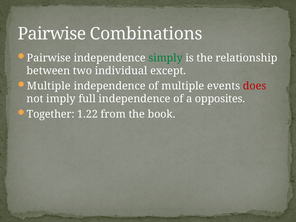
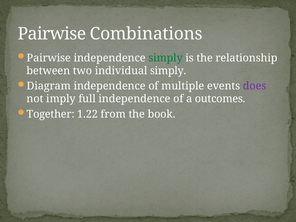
individual except: except -> simply
Multiple at (49, 86): Multiple -> Diagram
does colour: red -> purple
opposites: opposites -> outcomes
